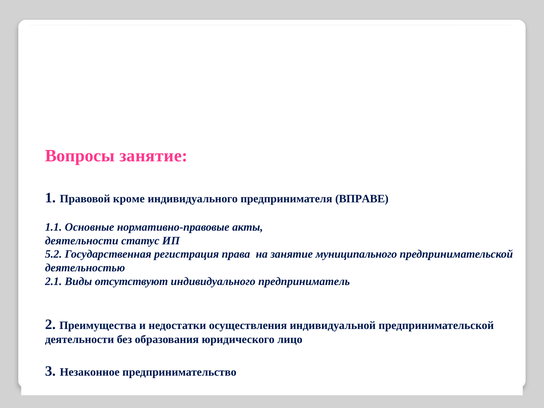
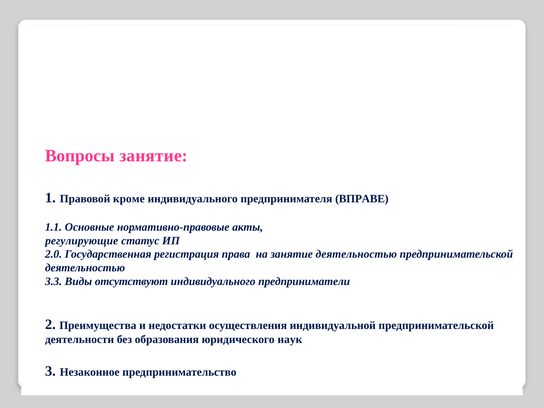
деятельности at (82, 241): деятельности -> регулирующие
5.2: 5.2 -> 2.0
занятие муниципального: муниципального -> деятельностью
2.1: 2.1 -> 3.3
предприниматель: предприниматель -> предприниматели
лицо: лицо -> наук
